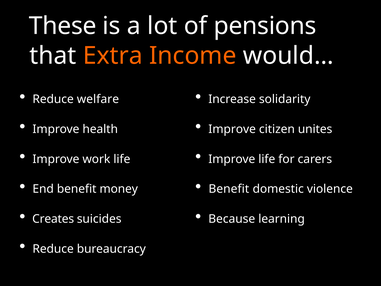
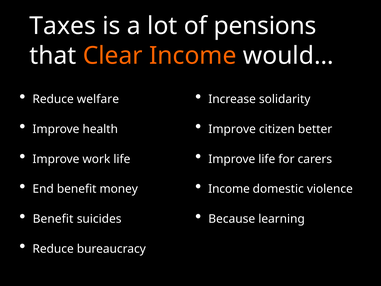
These: These -> Taxes
Extra: Extra -> Clear
unites: unites -> better
Benefit at (229, 189): Benefit -> Income
Creates at (53, 219): Creates -> Benefit
